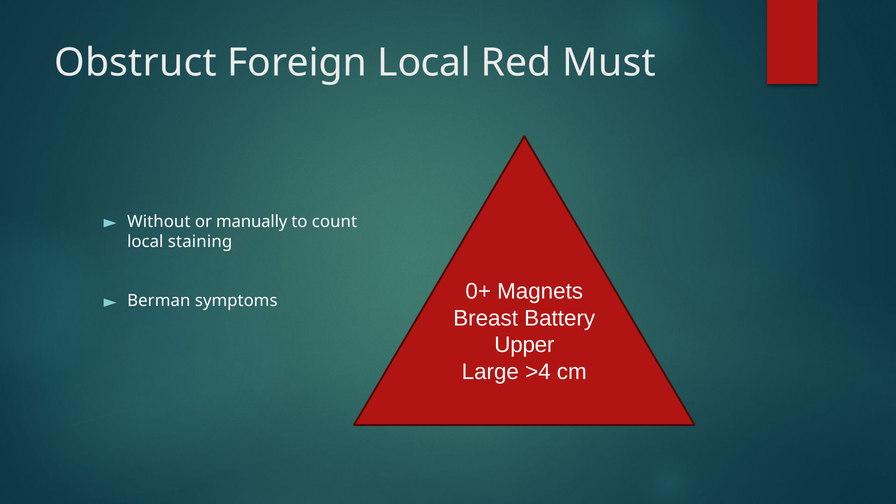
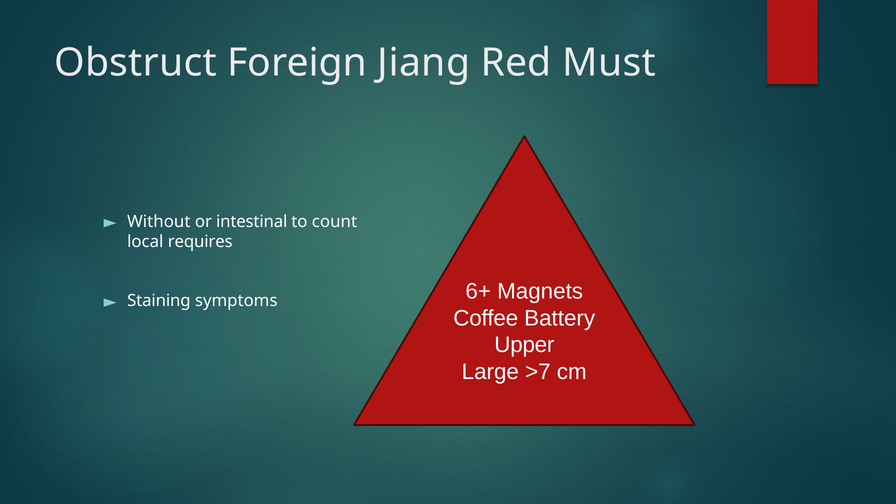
Foreign Local: Local -> Jiang
manually: manually -> intestinal
staining: staining -> requires
0+: 0+ -> 6+
Berman: Berman -> Staining
Breast: Breast -> Coffee
>4: >4 -> >7
